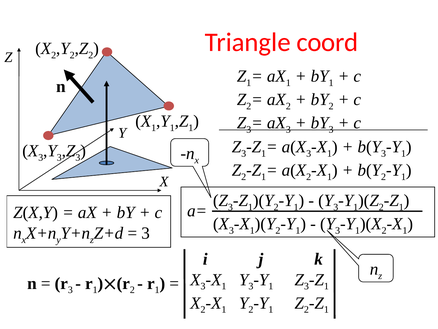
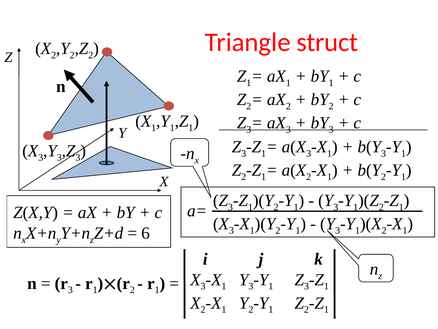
coord: coord -> struct
3 at (146, 233): 3 -> 6
